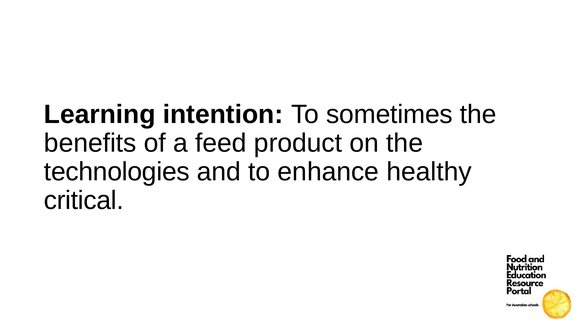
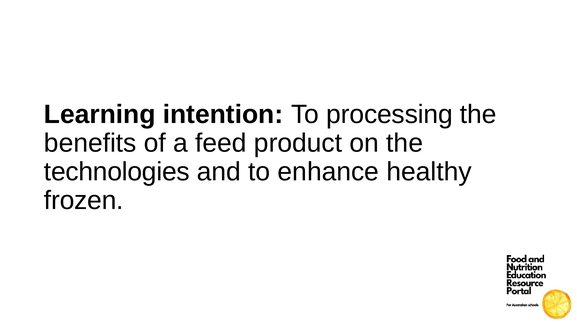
sometimes: sometimes -> processing
critical: critical -> frozen
